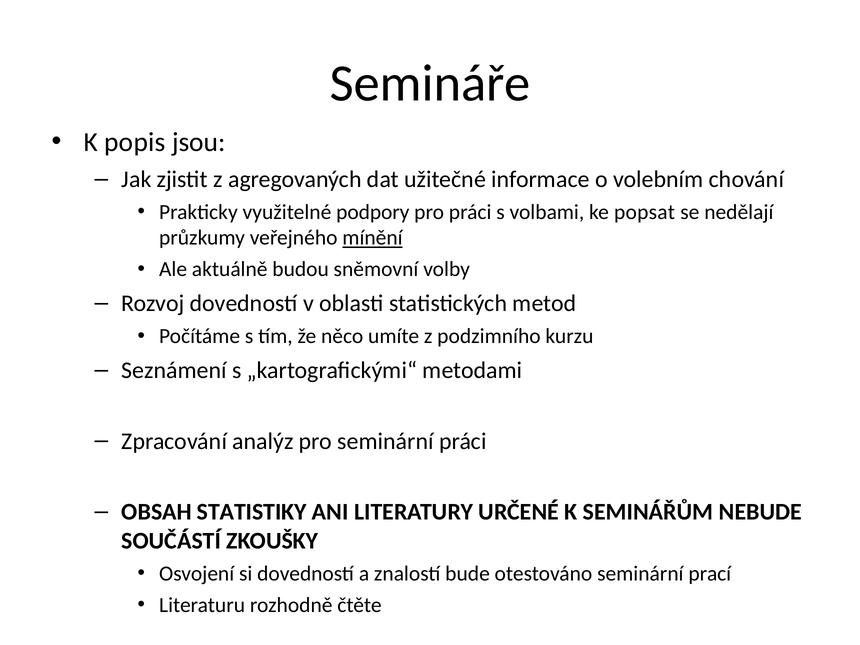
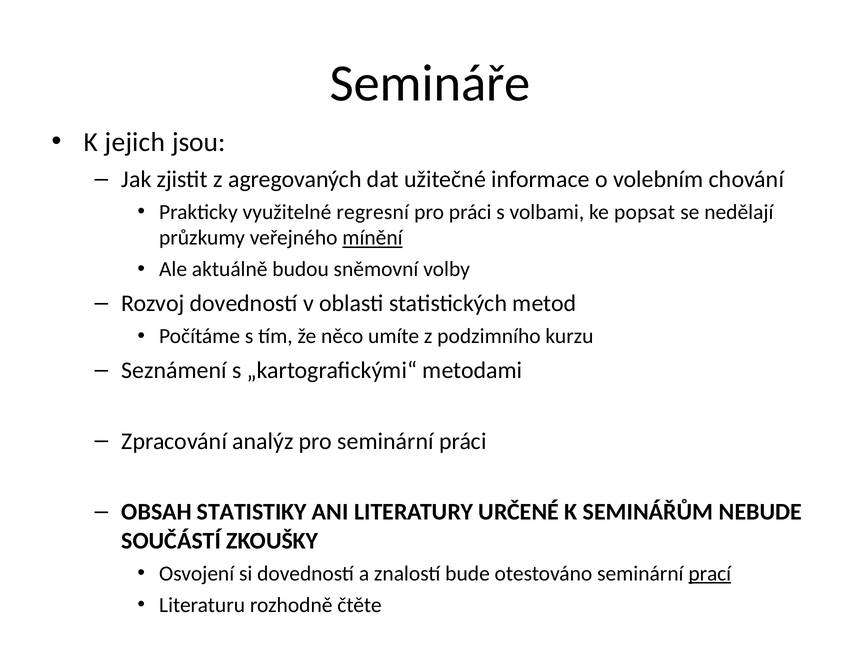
popis: popis -> jejich
podpory: podpory -> regresní
prací underline: none -> present
